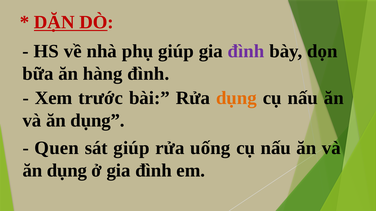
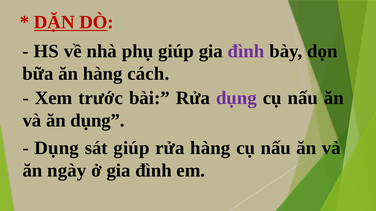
hàng đình: đình -> cách
dụng at (236, 98) colour: orange -> purple
Quen at (57, 148): Quen -> Dụng
rửa uống: uống -> hàng
dụng at (67, 171): dụng -> ngày
